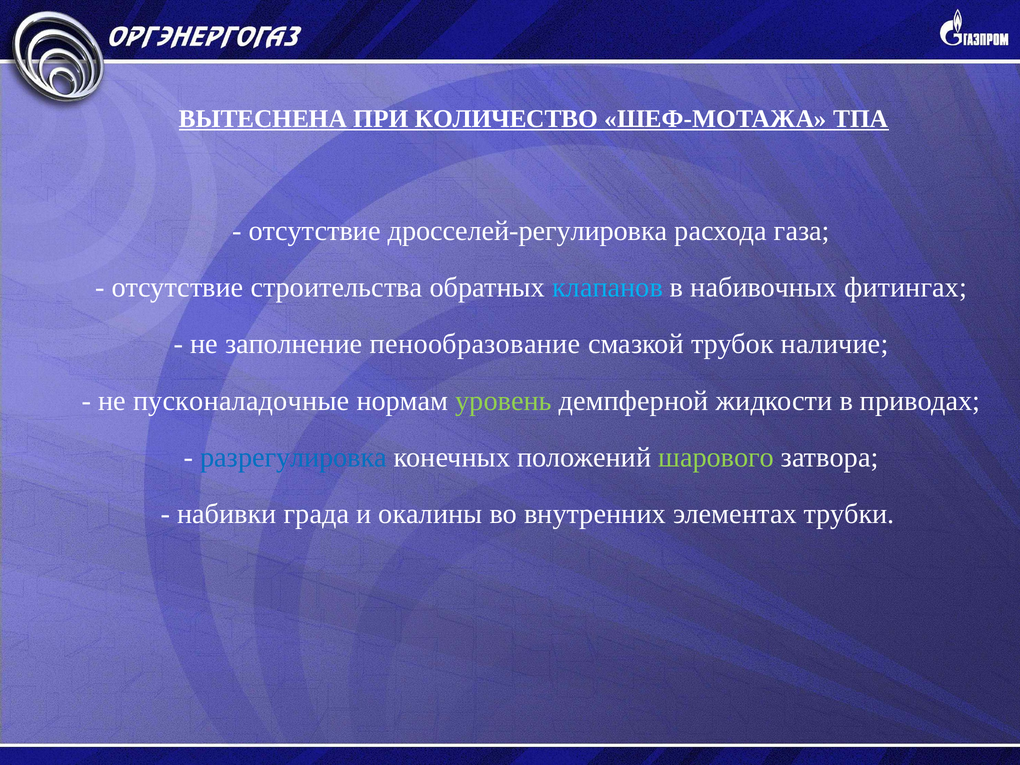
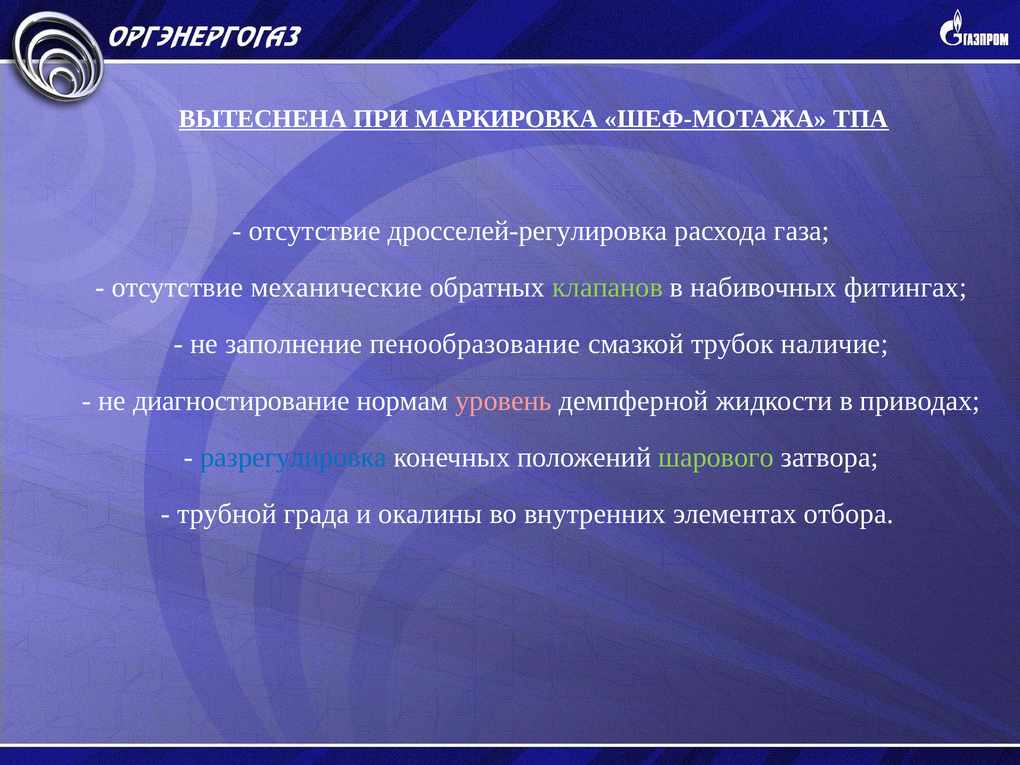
КОЛИЧЕСТВО: КОЛИЧЕСТВО -> МАРКИРОВКА
строительства: строительства -> механические
клапанов colour: light blue -> light green
пусконаладочные: пусконаладочные -> диагностирование
уровень colour: light green -> pink
набивки: набивки -> трубной
трубки: трубки -> отбора
